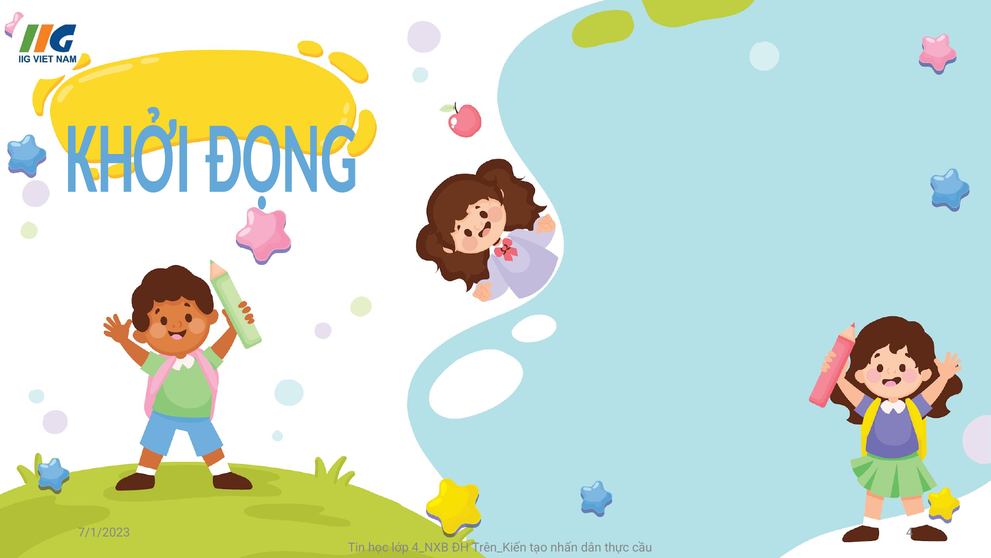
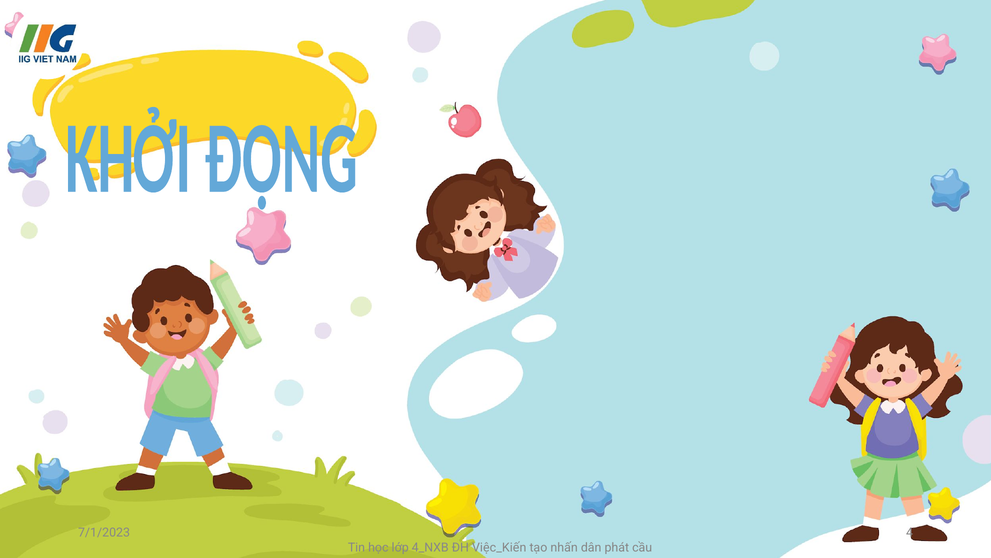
Trên_Kiến: Trên_Kiến -> Việc_Kiến
thực: thực -> phát
